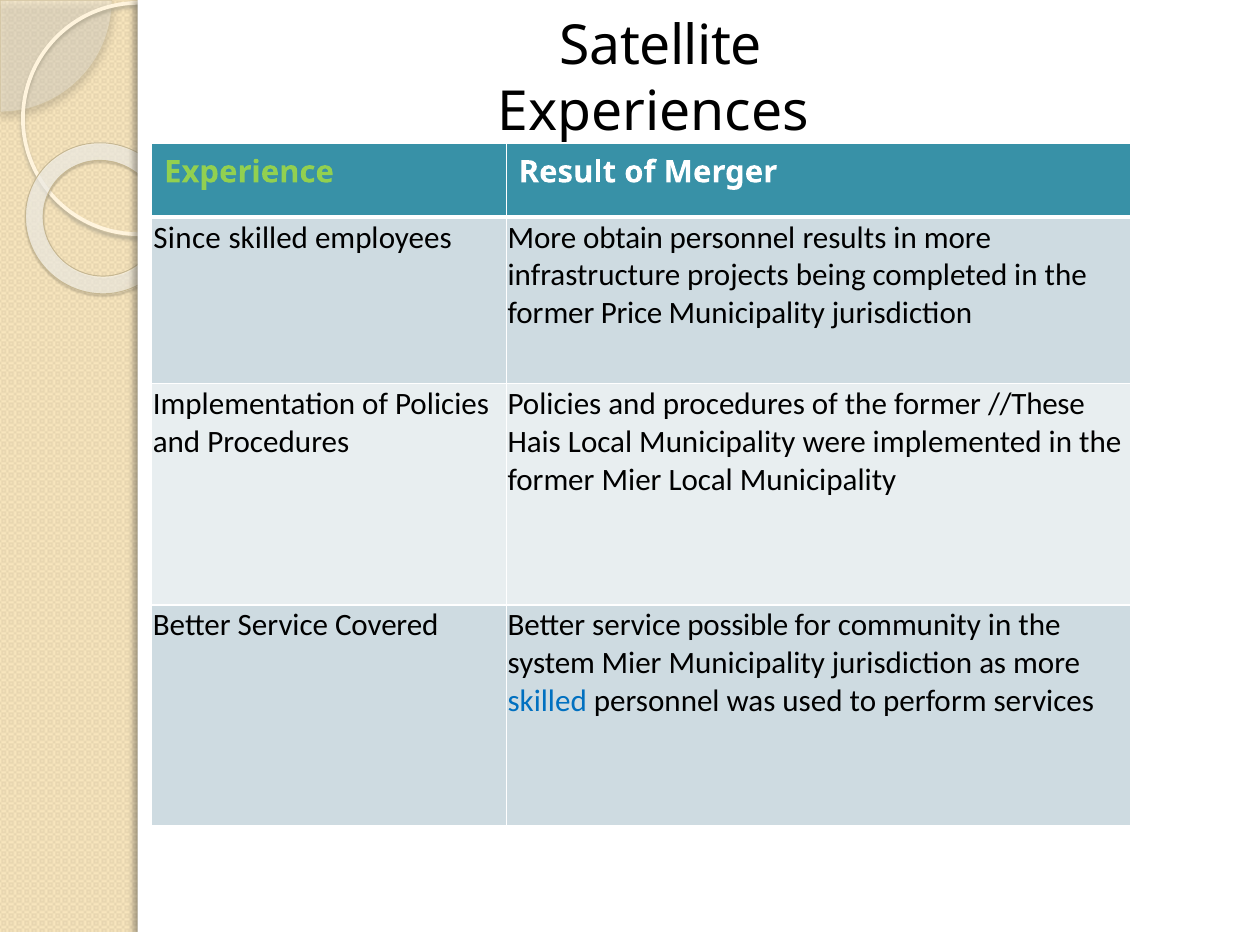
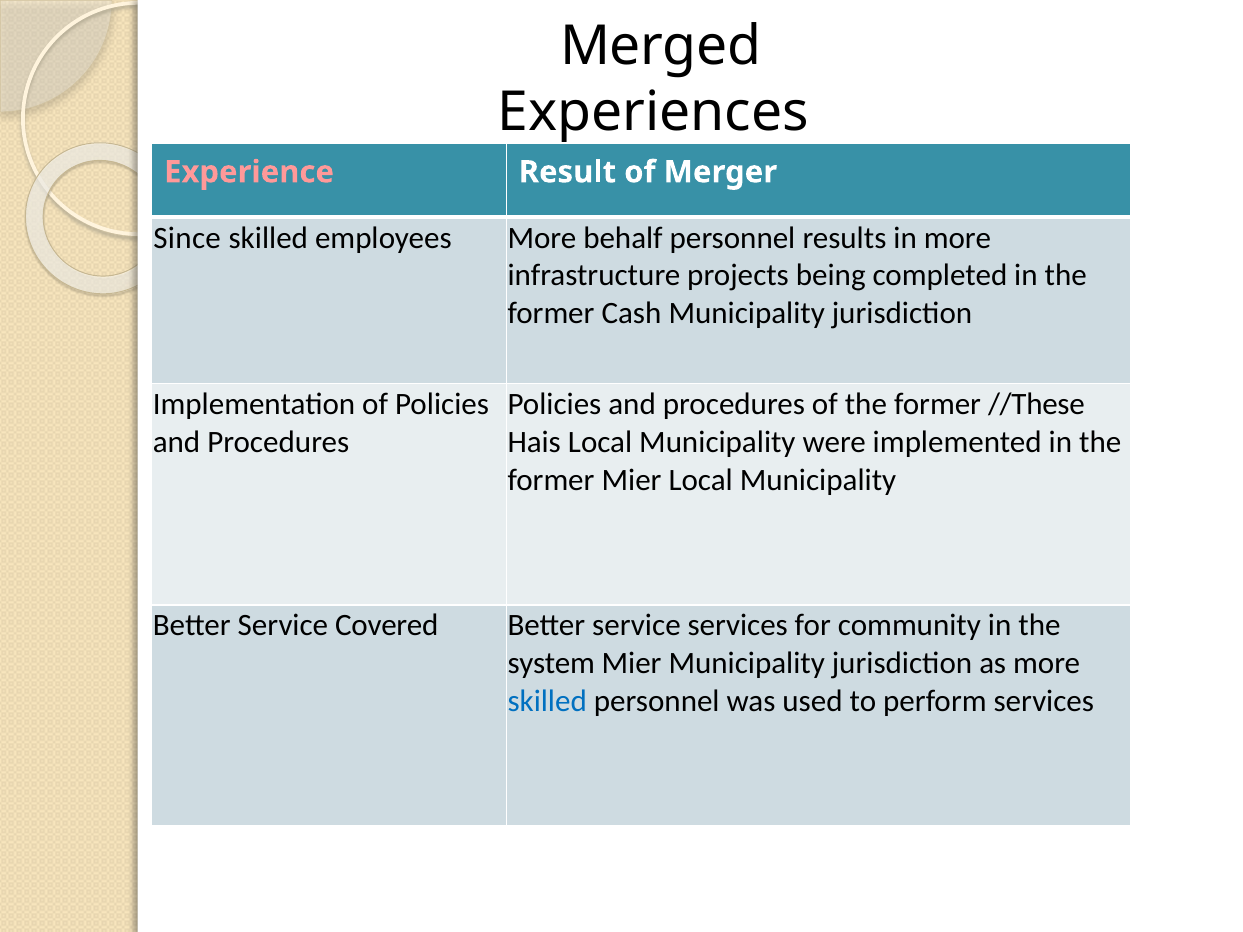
Satellite: Satellite -> Merged
Experience colour: light green -> pink
obtain: obtain -> behalf
Price: Price -> Cash
service possible: possible -> services
